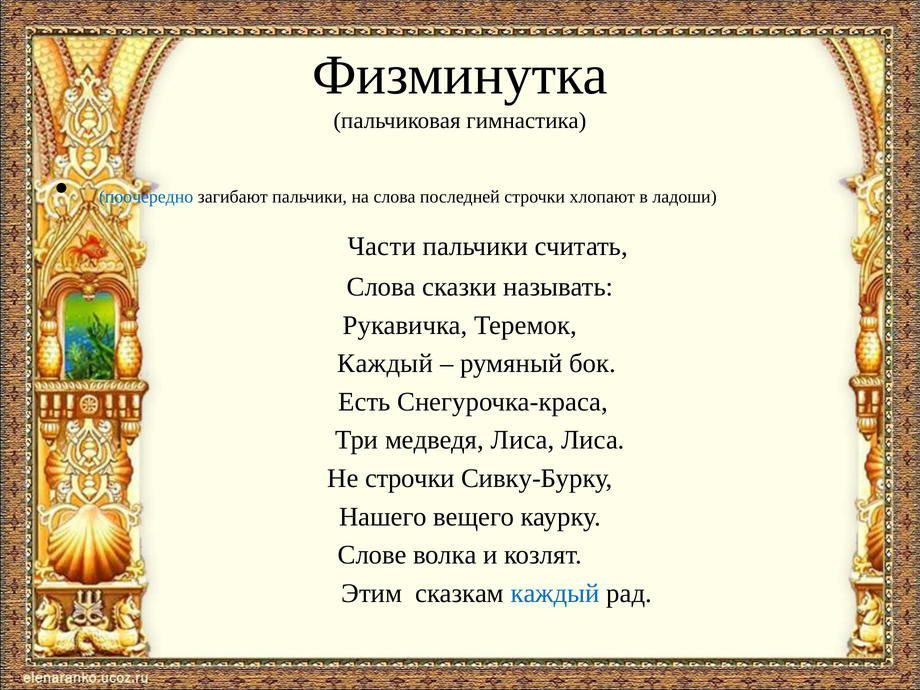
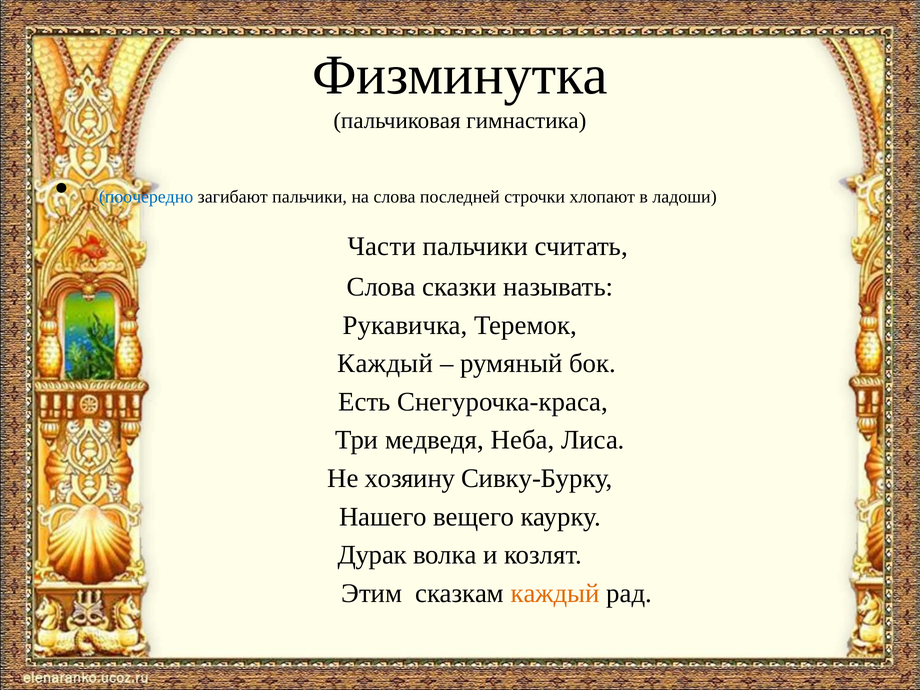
медведя Лиса: Лиса -> Неба
Не строчки: строчки -> хозяину
Слове: Слове -> Дурак
каждый at (555, 593) colour: blue -> orange
